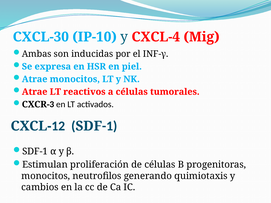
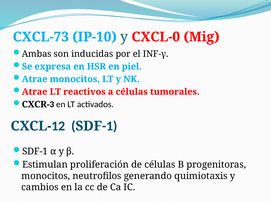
CXCL-30: CXCL-30 -> CXCL-73
CXCL-4: CXCL-4 -> CXCL-0
